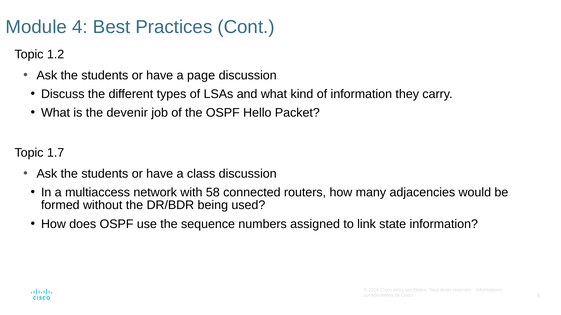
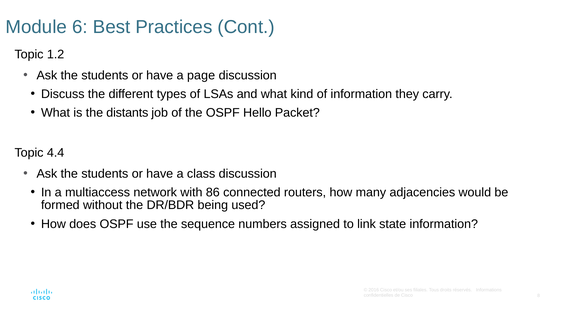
4: 4 -> 6
devenir: devenir -> distants
1.7: 1.7 -> 4.4
58: 58 -> 86
